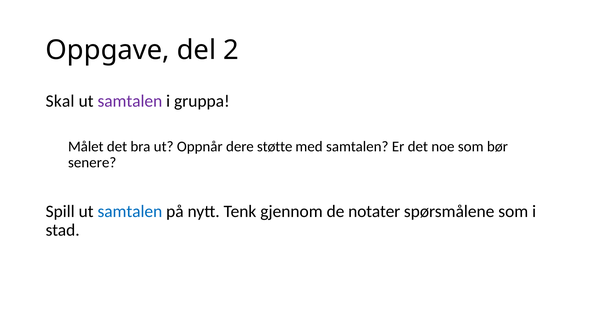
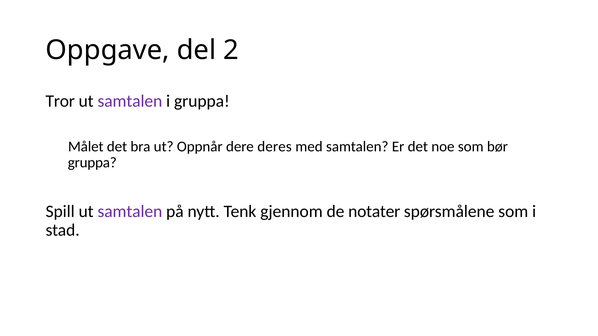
Skal: Skal -> Tror
støtte: støtte -> deres
senere at (92, 163): senere -> gruppa
samtalen at (130, 212) colour: blue -> purple
